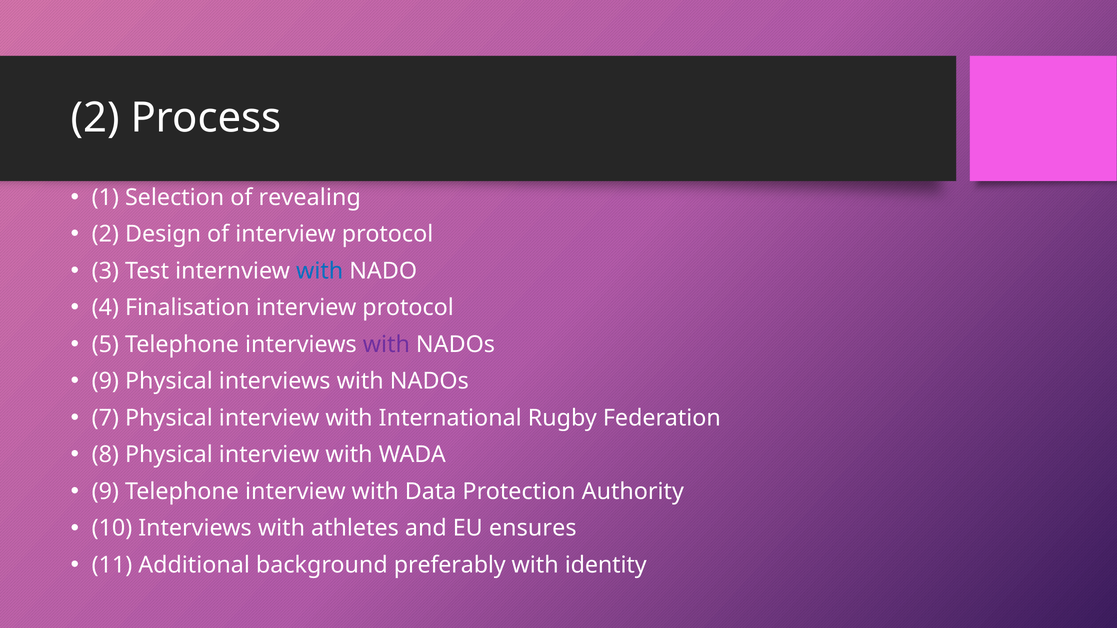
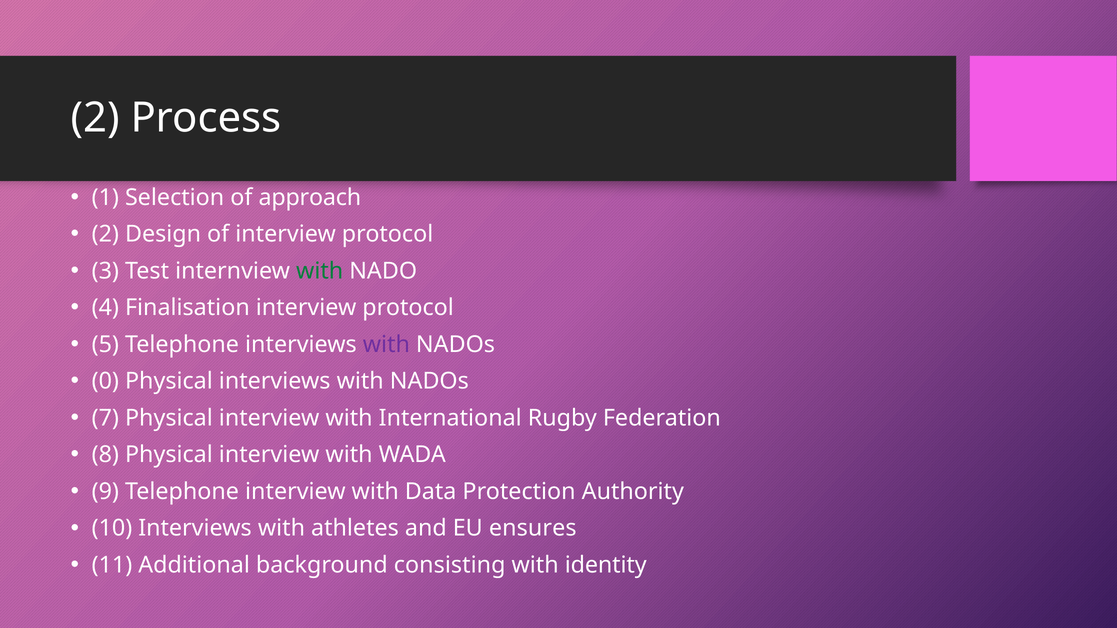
revealing: revealing -> approach
with at (320, 271) colour: blue -> green
9 at (105, 381): 9 -> 0
preferably: preferably -> consisting
